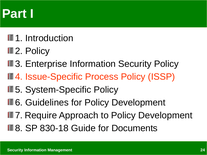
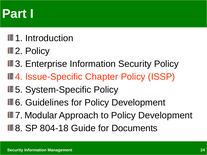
Process: Process -> Chapter
Require: Require -> Modular
830-18: 830-18 -> 804-18
